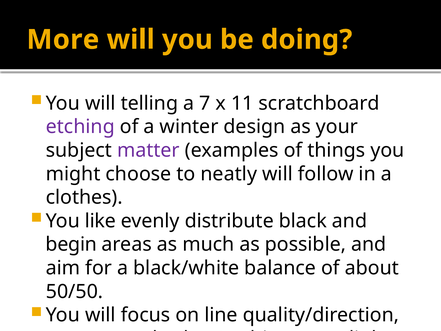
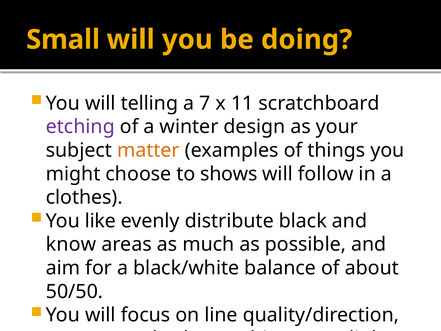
More: More -> Small
matter colour: purple -> orange
neatly: neatly -> shows
begin: begin -> know
